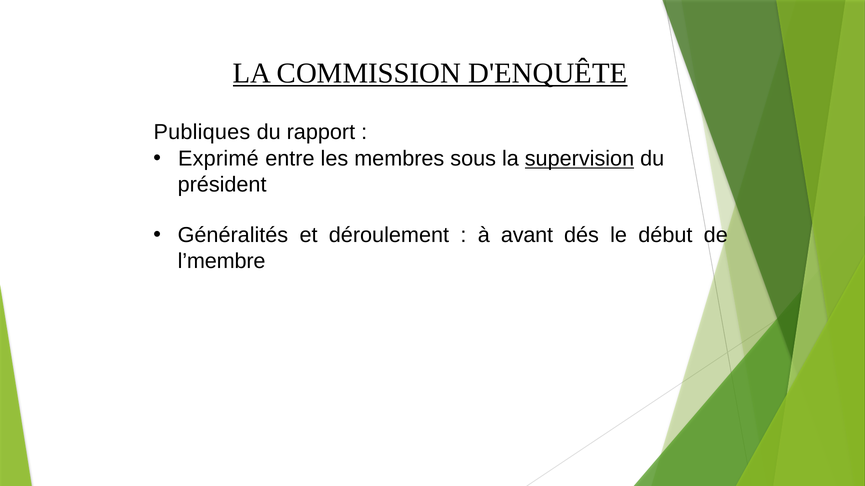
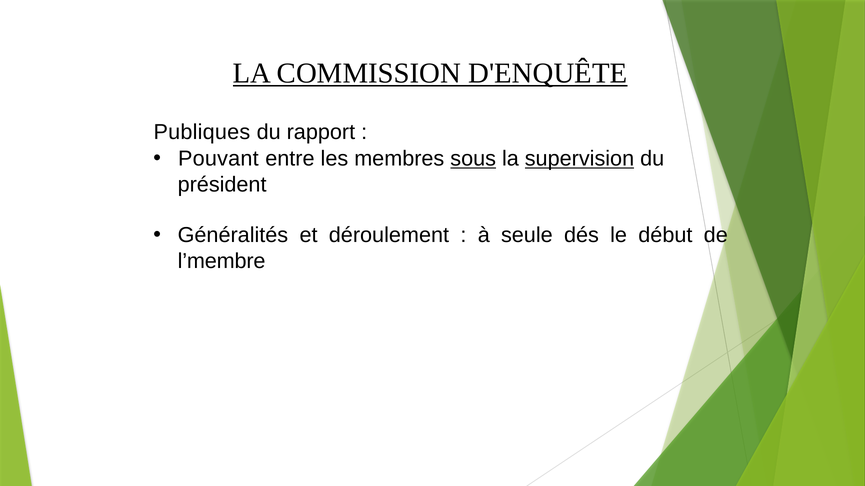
Exprimé: Exprimé -> Pouvant
sous underline: none -> present
avant: avant -> seule
